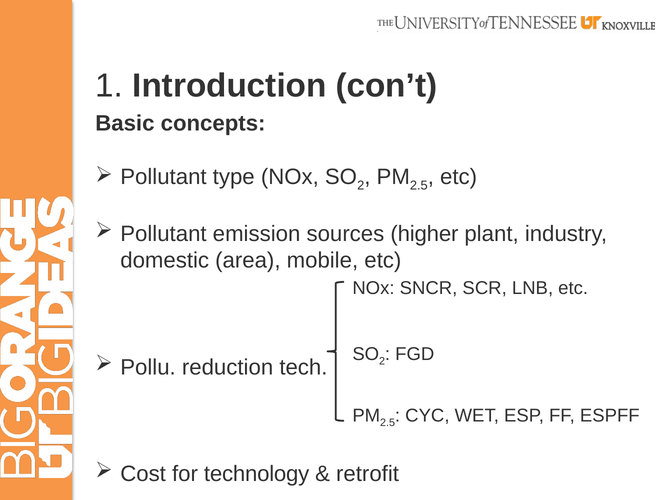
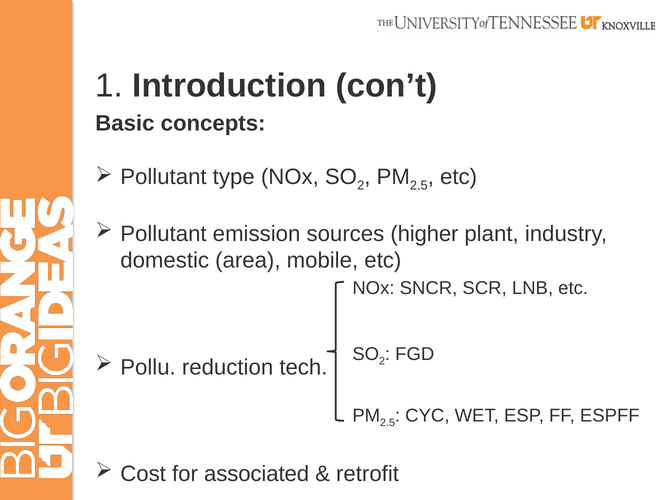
technology: technology -> associated
